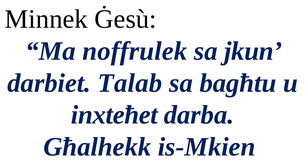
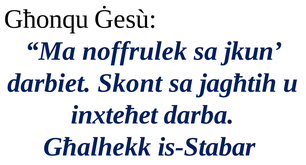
Minnek: Minnek -> Għonqu
Talab: Talab -> Skont
bagħtu: bagħtu -> jagħtih
is-Mkien: is-Mkien -> is-Stabar
